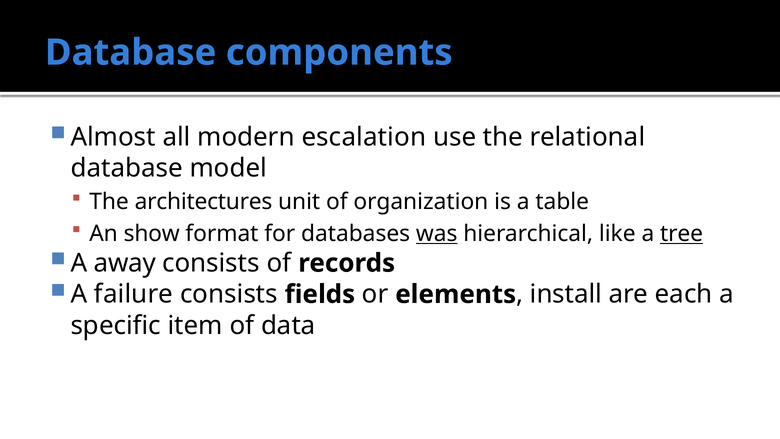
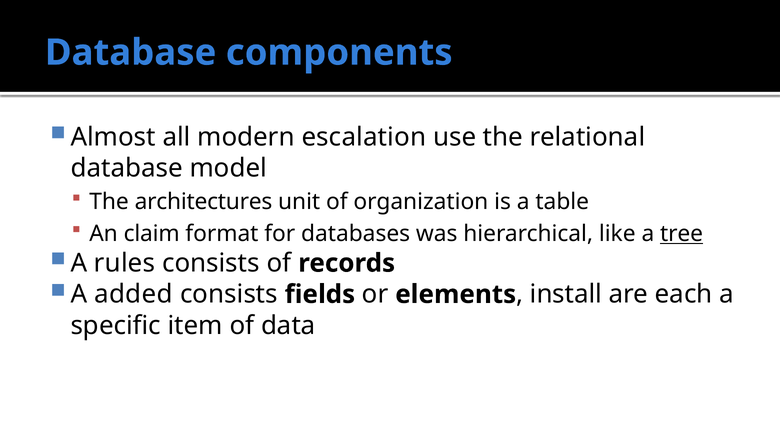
show: show -> claim
was underline: present -> none
away: away -> rules
failure: failure -> added
